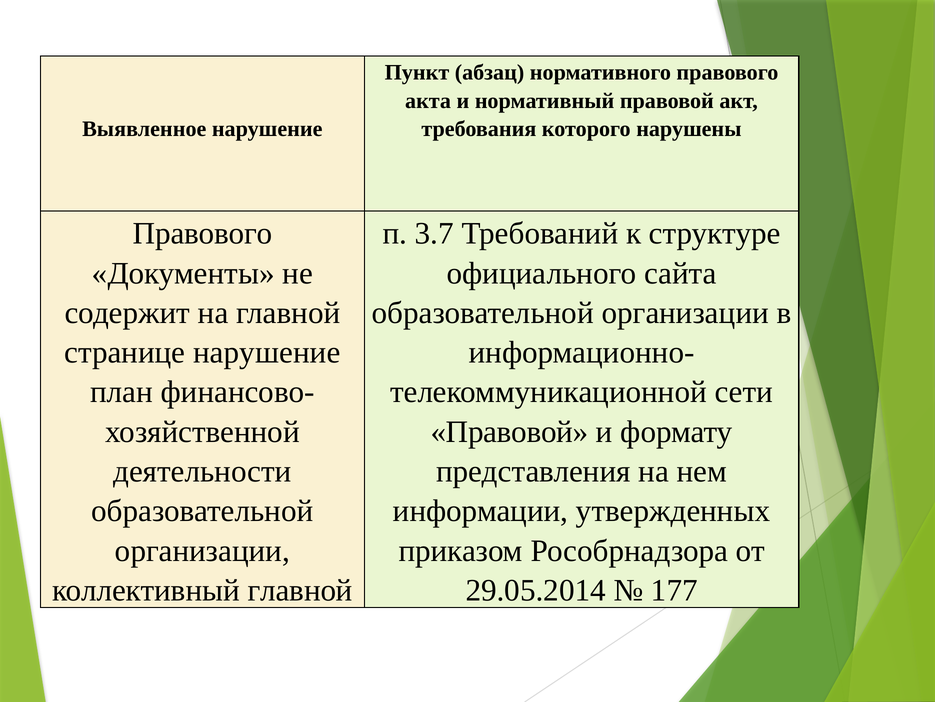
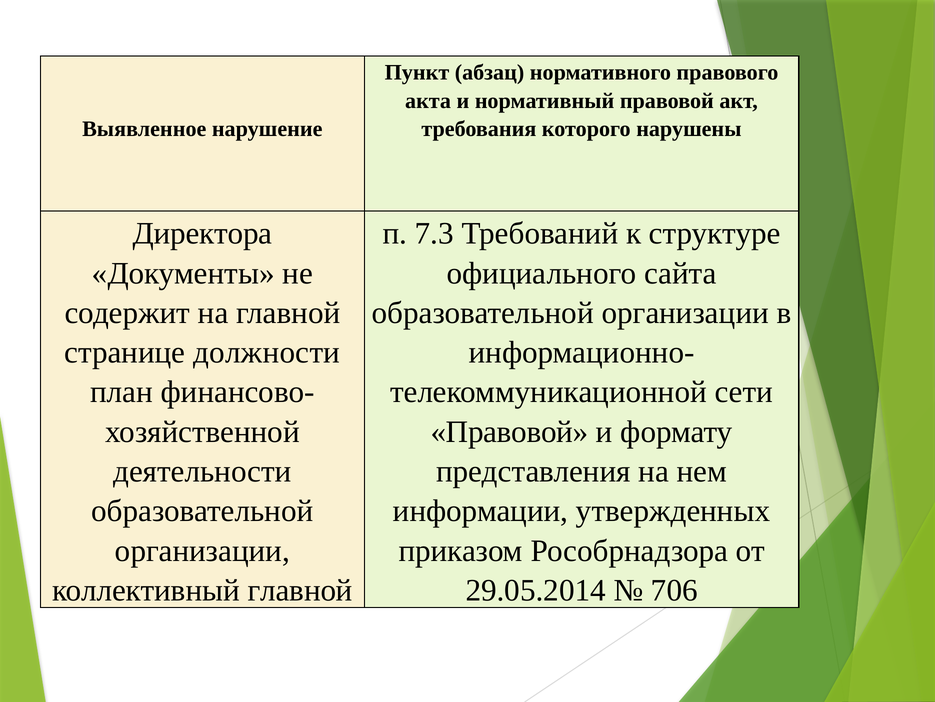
Правового at (203, 233): Правового -> Директора
3.7: 3.7 -> 7.3
странице нарушение: нарушение -> должности
177: 177 -> 706
